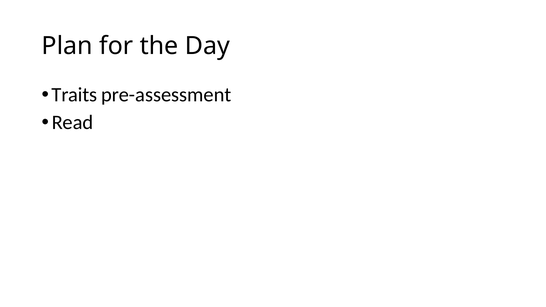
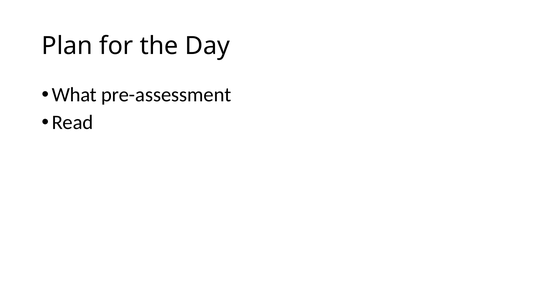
Traits: Traits -> What
